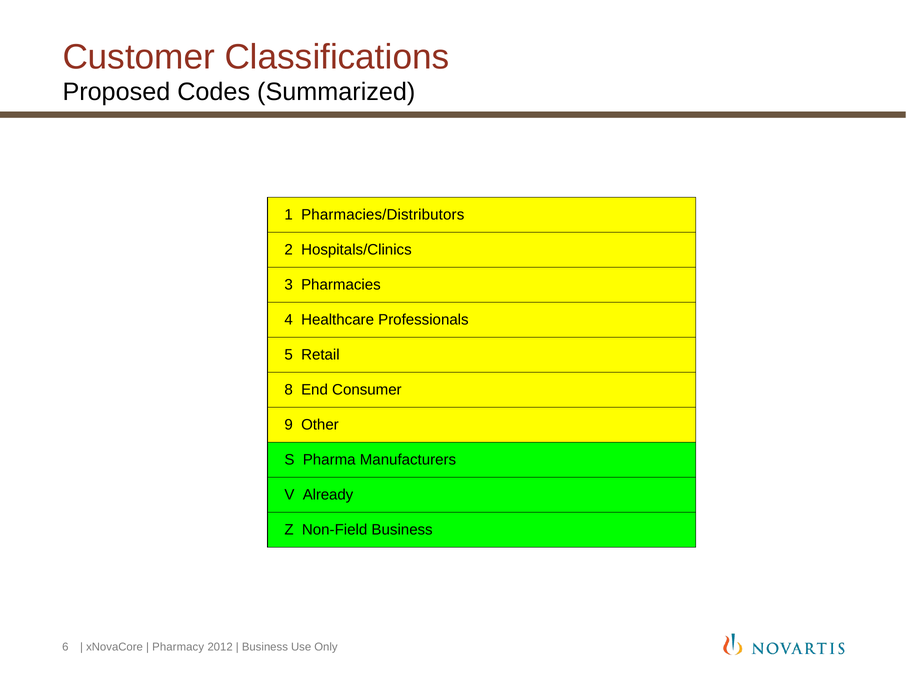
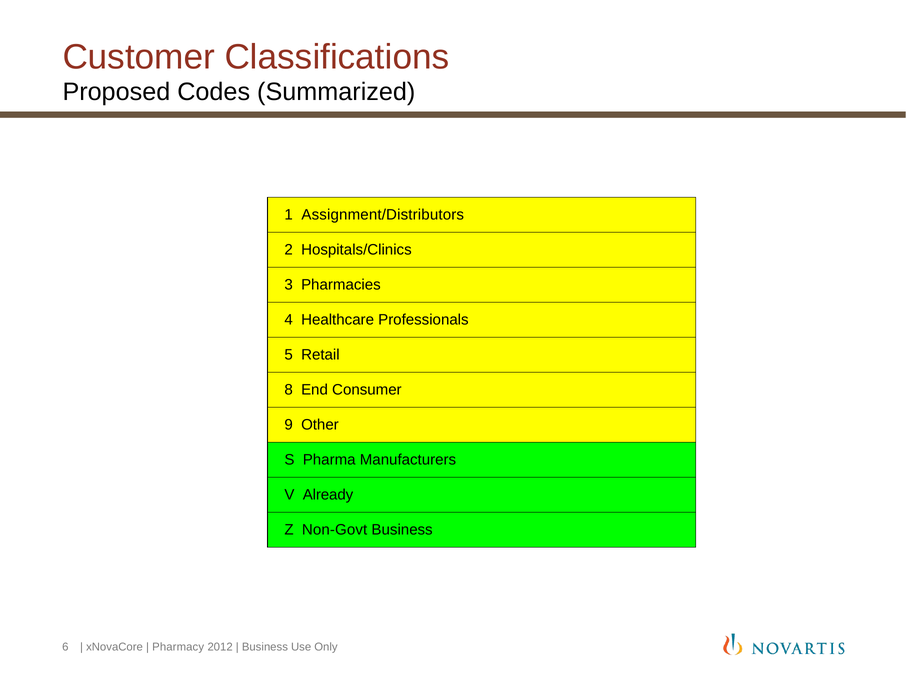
Pharmacies/Distributors: Pharmacies/Distributors -> Assignment/Distributors
Non-Field: Non-Field -> Non-Govt
